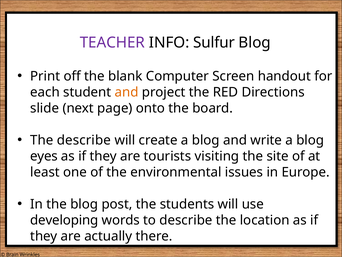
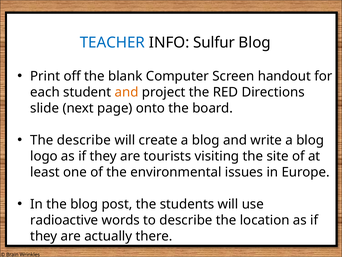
TEACHER colour: purple -> blue
eyes: eyes -> logo
developing: developing -> radioactive
